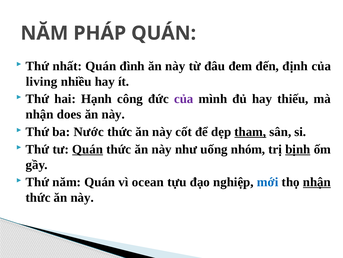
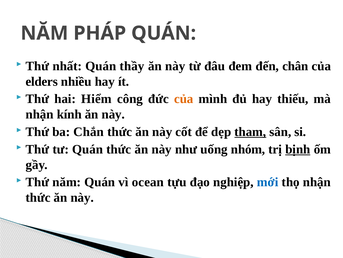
đình: đình -> thầy
định: định -> chân
living: living -> elders
Hạnh: Hạnh -> Hiểm
của at (184, 99) colour: purple -> orange
does: does -> kính
Nước: Nước -> Chắn
Quán at (88, 149) underline: present -> none
nhận at (317, 182) underline: present -> none
